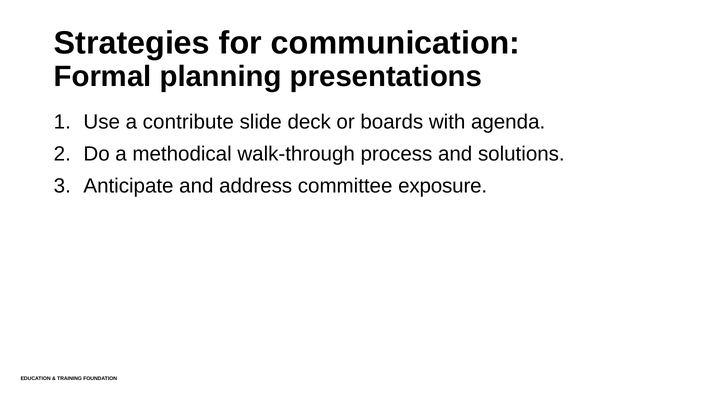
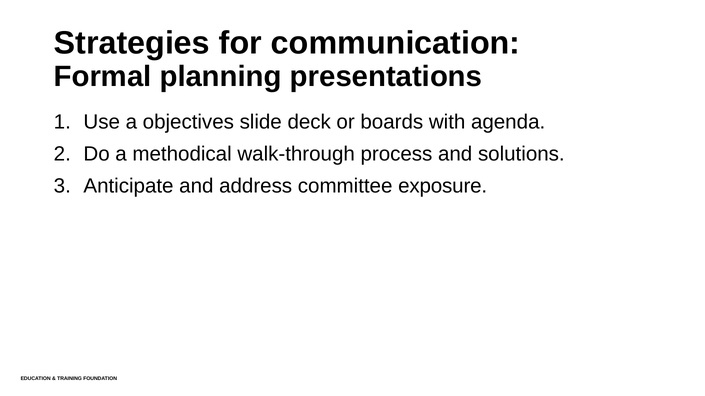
contribute: contribute -> objectives
